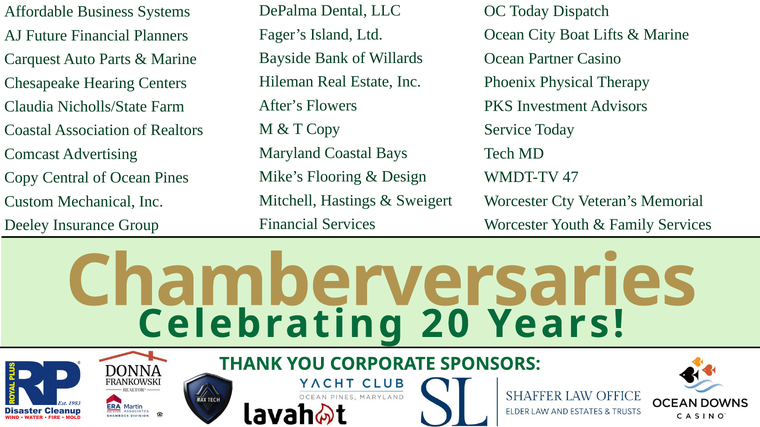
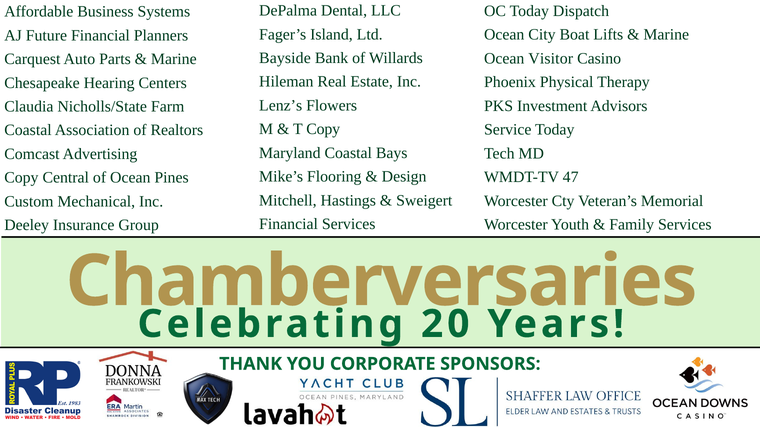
Partner: Partner -> Visitor
After’s: After’s -> Lenz’s
